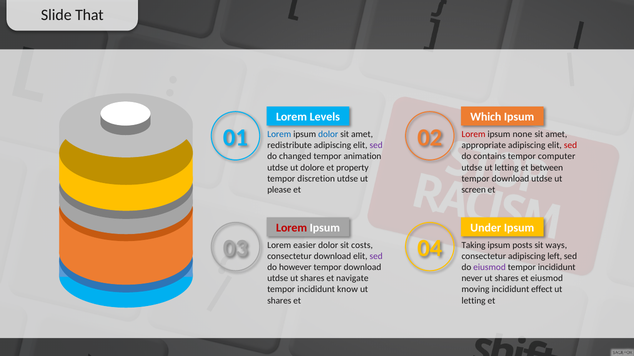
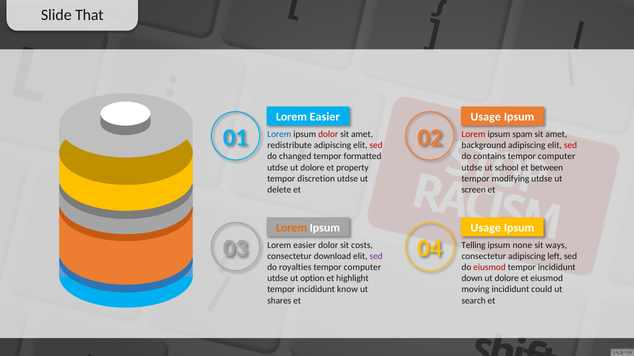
Levels at (325, 117): Levels -> Easier
Which at (486, 117): Which -> Usage
dolor at (328, 135) colour: blue -> red
none: none -> spam
sed at (376, 146) colour: purple -> red
appropriate: appropriate -> background
animation: animation -> formatted
utdse ut letting: letting -> school
download at (510, 179): download -> modifying
please: please -> delete
Lorem at (292, 228) colour: red -> orange
Under at (486, 228): Under -> Usage
Taking: Taking -> Telling
posts: posts -> none
however: however -> royalties
download at (362, 268): download -> computer
eiusmod at (490, 268) colour: purple -> red
utdse ut shares: shares -> option
navigate: navigate -> highlight
never: never -> down
shares at (507, 279): shares -> dolore
effect: effect -> could
letting at (474, 301): letting -> search
